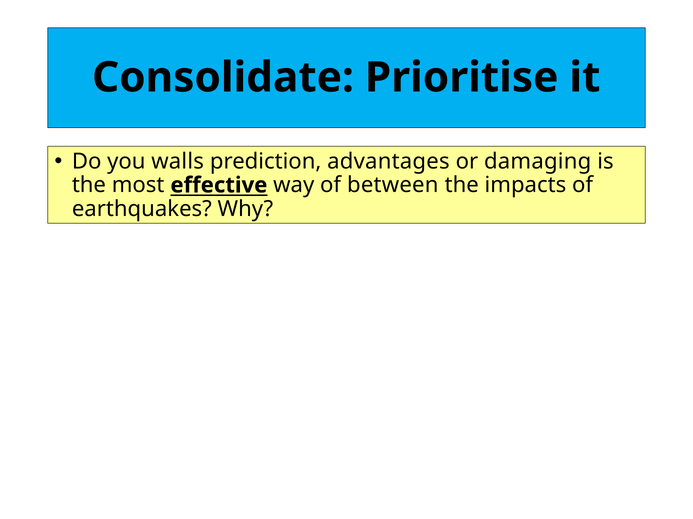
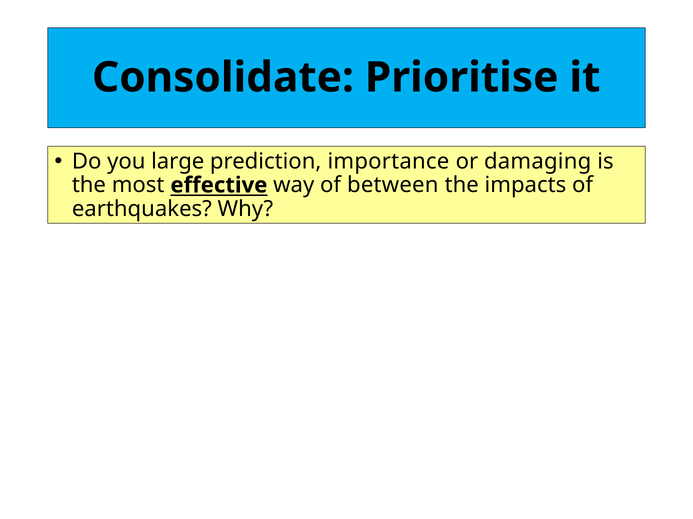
walls: walls -> large
advantages: advantages -> importance
